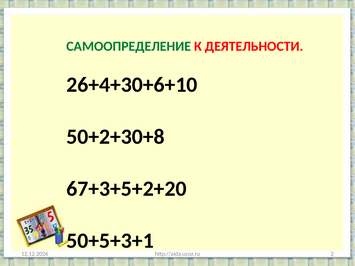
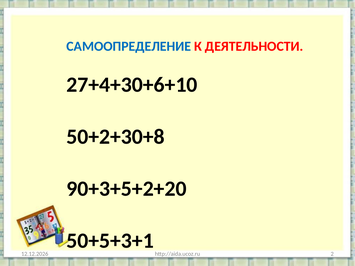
САМООПРЕДЕЛЕНИЕ colour: green -> blue
26+4+30+6+10: 26+4+30+6+10 -> 27+4+30+6+10
67+3+5+2+20: 67+3+5+2+20 -> 90+3+5+2+20
